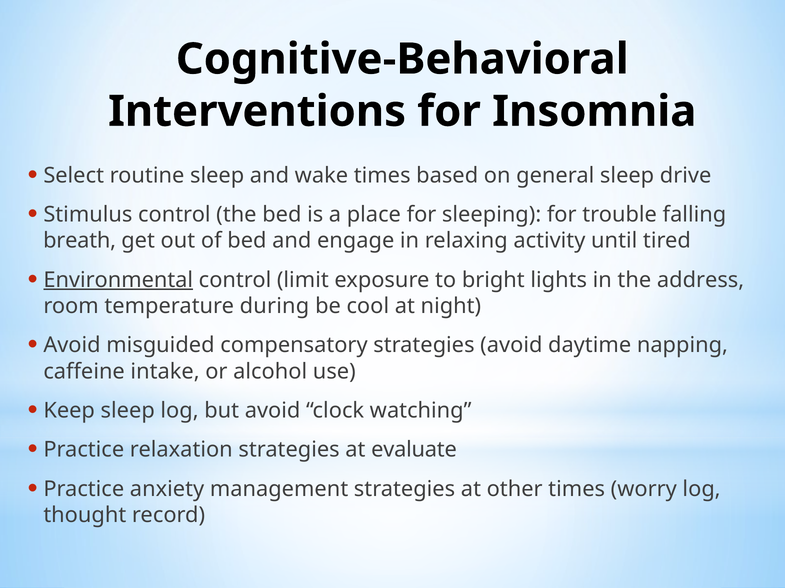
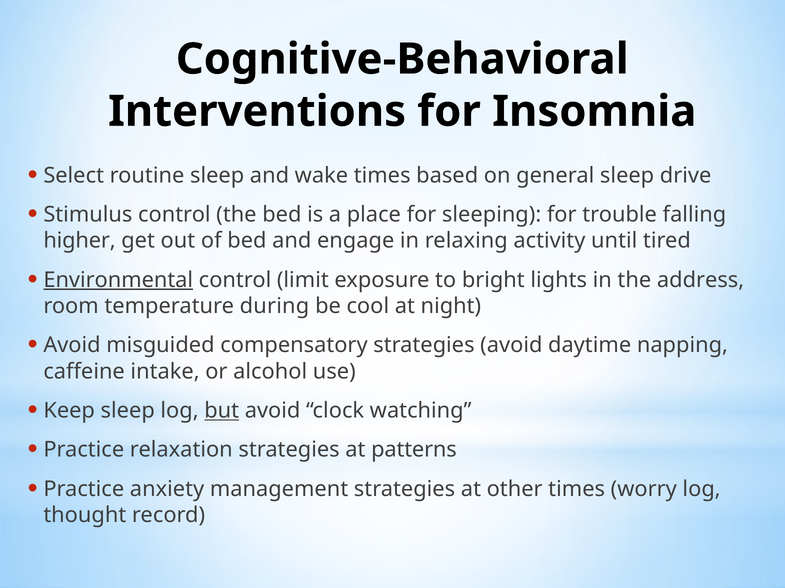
breath: breath -> higher
but underline: none -> present
evaluate: evaluate -> patterns
